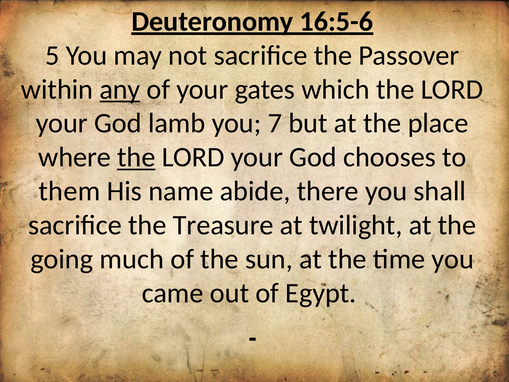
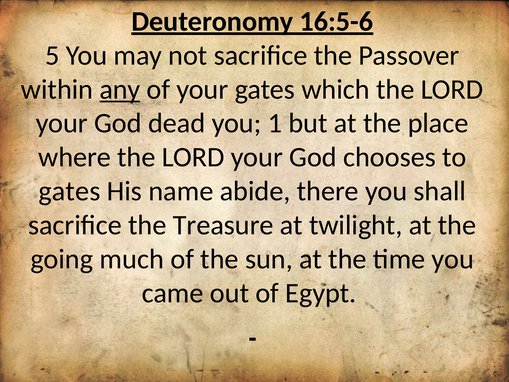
lamb: lamb -> dead
7: 7 -> 1
the at (136, 157) underline: present -> none
them at (69, 191): them -> gates
